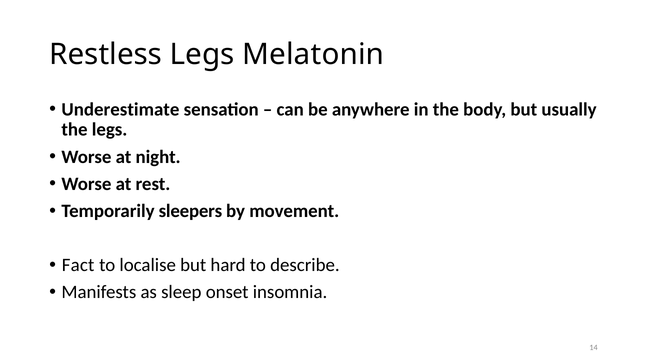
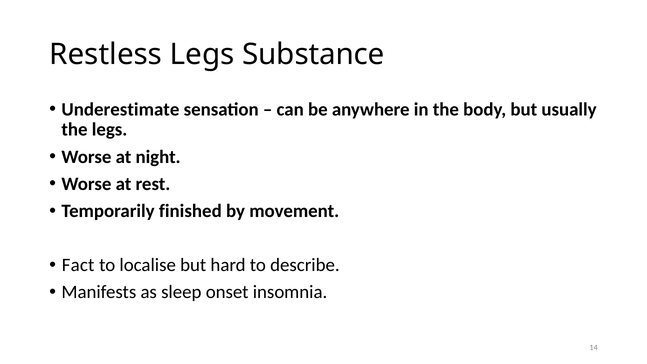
Melatonin: Melatonin -> Substance
sleepers: sleepers -> finished
